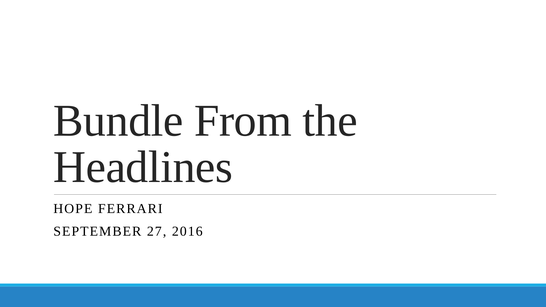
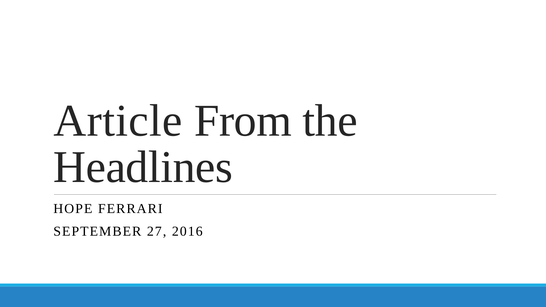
Bundle: Bundle -> Article
